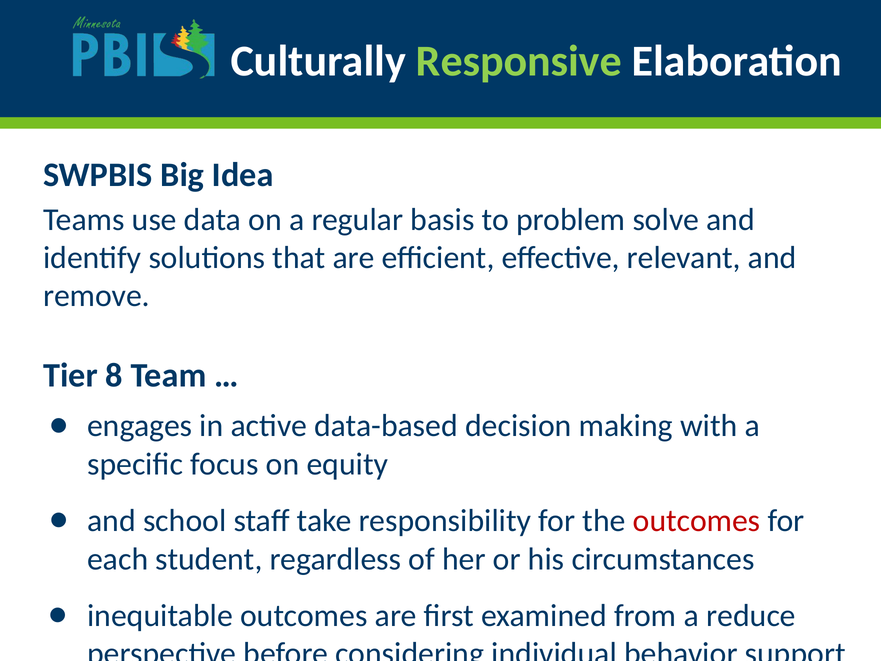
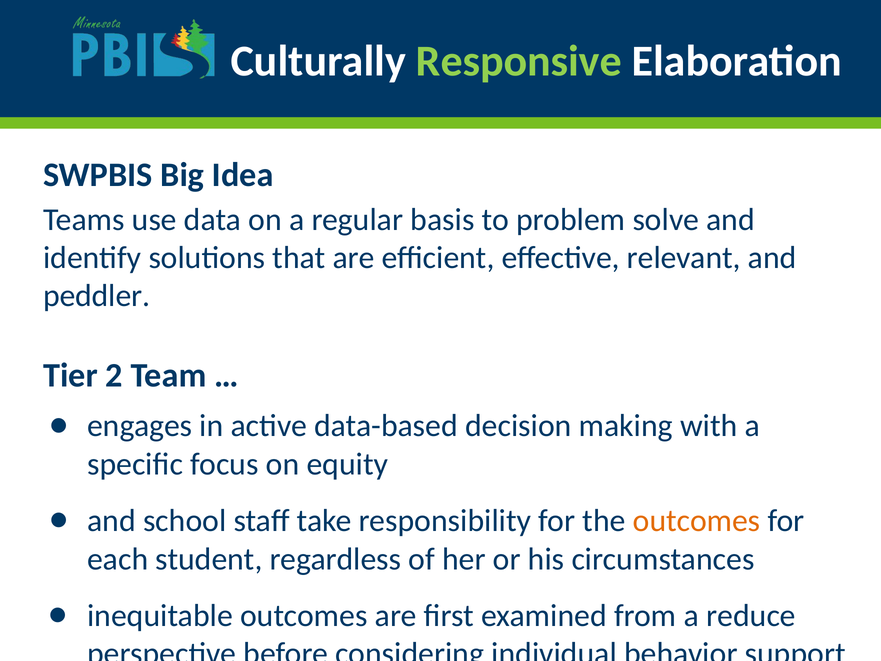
remove: remove -> peddler
8: 8 -> 2
outcomes at (697, 521) colour: red -> orange
